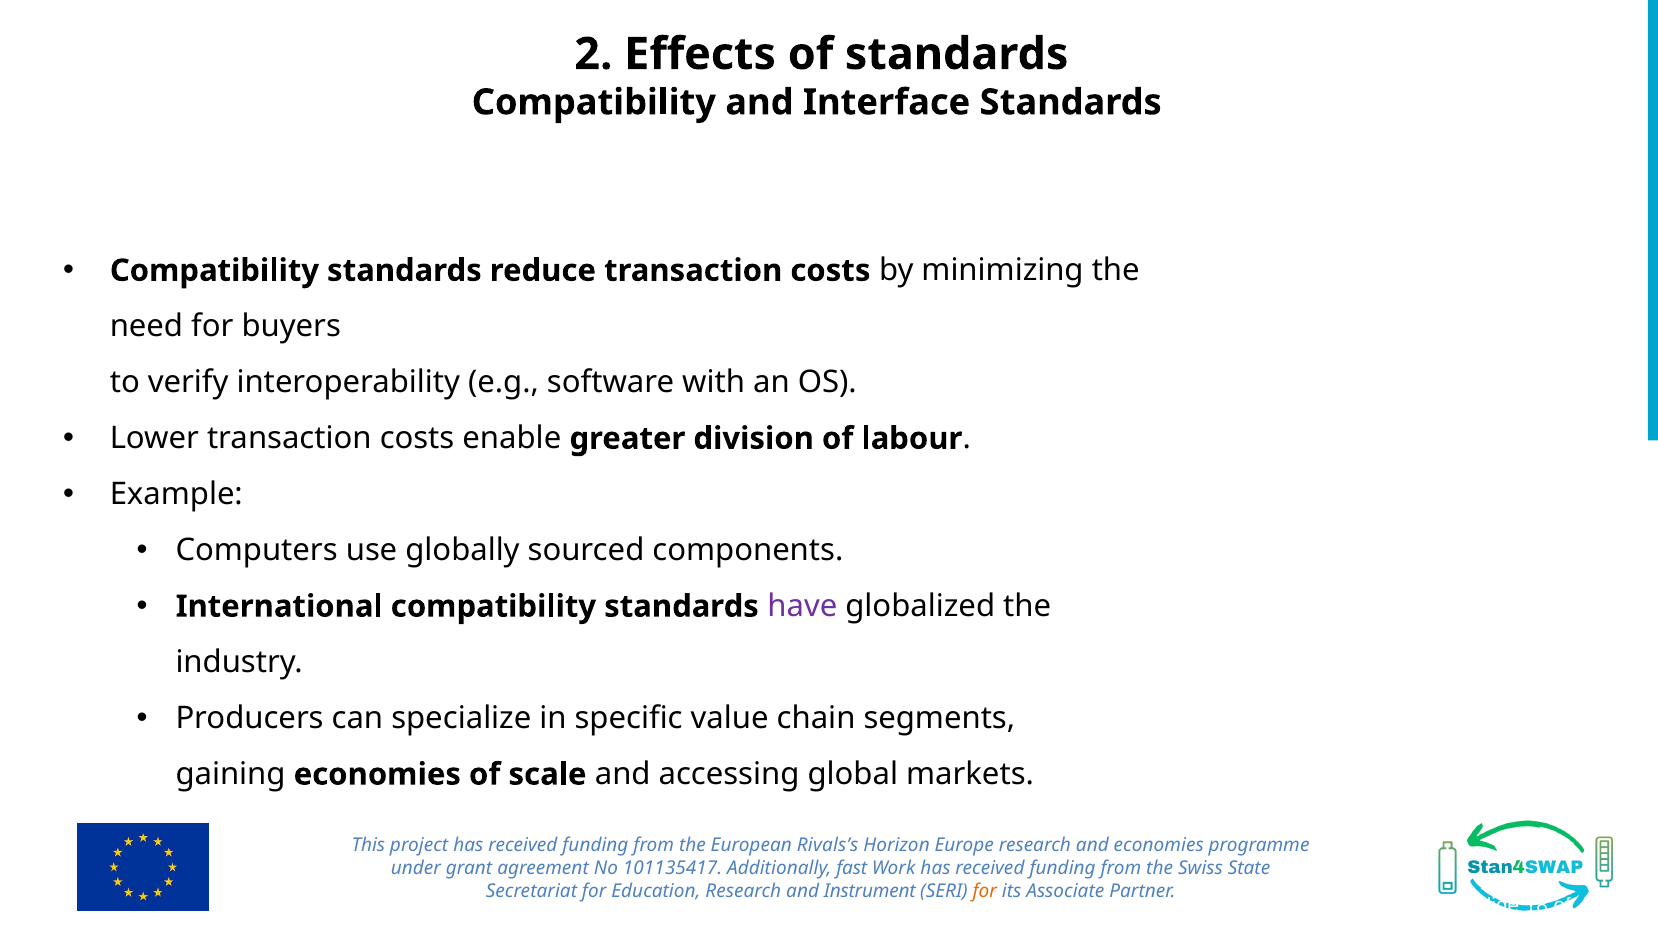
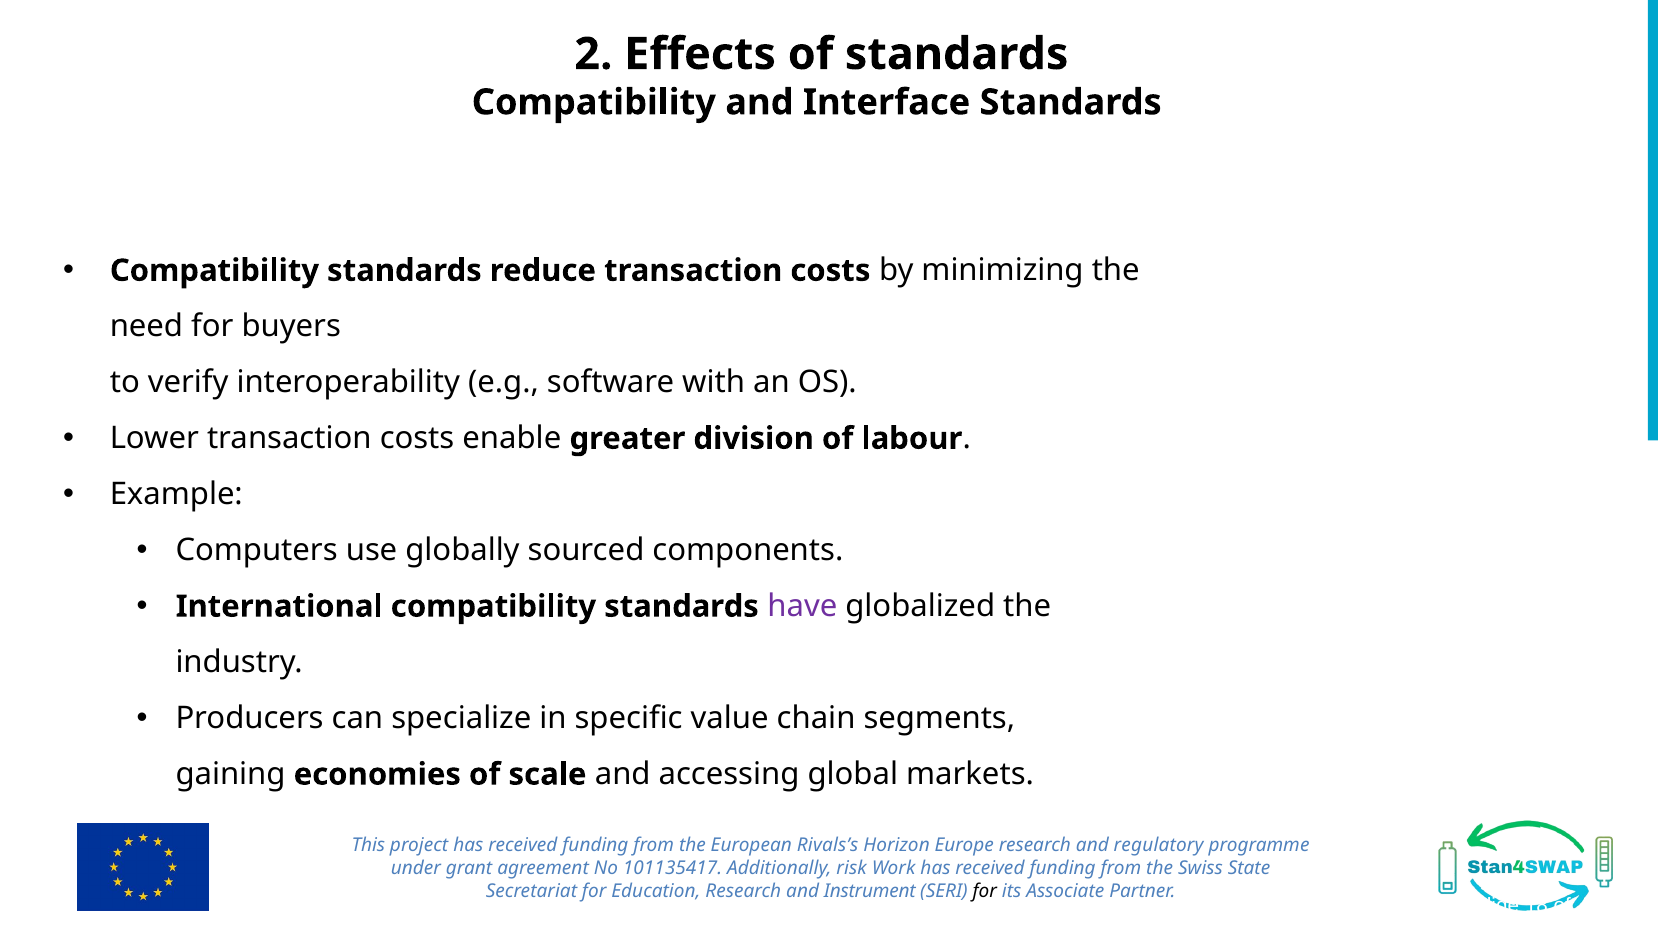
and economies: economies -> regulatory
fast: fast -> risk
for at (985, 891) colour: orange -> black
